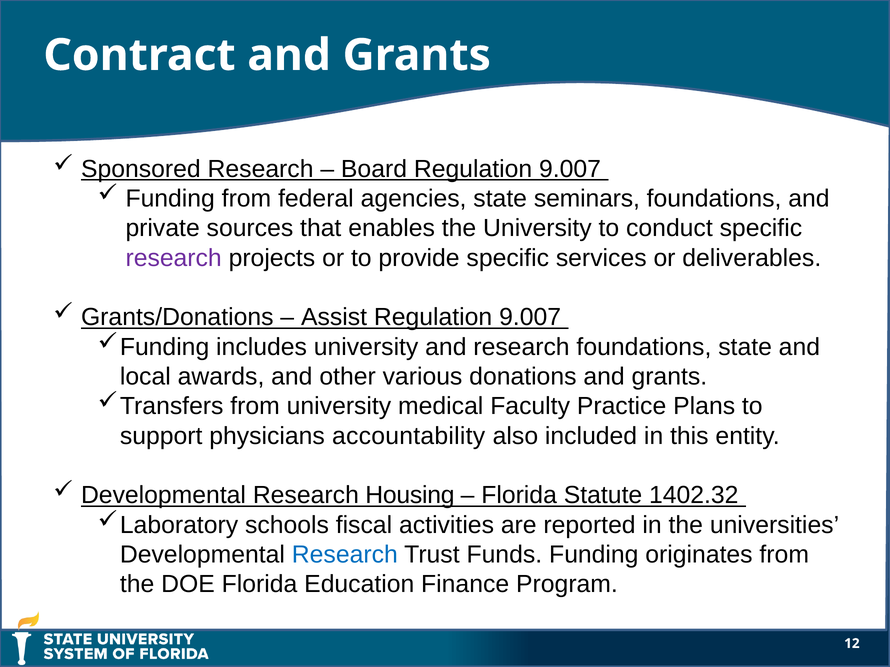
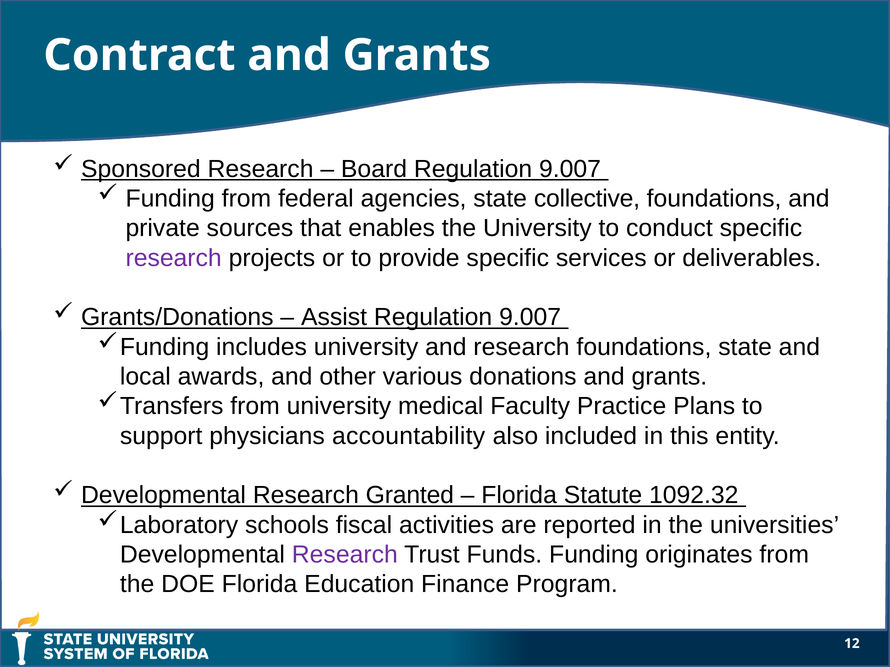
seminars: seminars -> collective
Housing: Housing -> Granted
1402.32: 1402.32 -> 1092.32
Research at (345, 555) colour: blue -> purple
